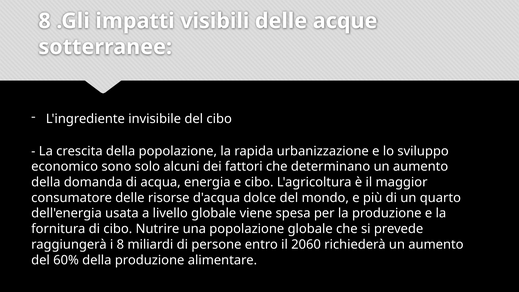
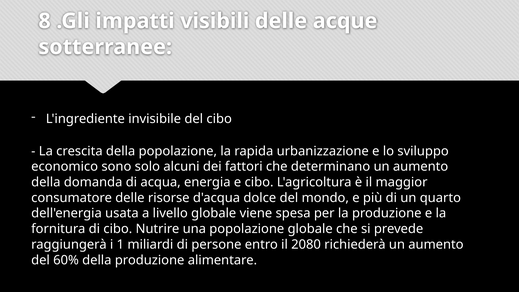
i 8: 8 -> 1
2060: 2060 -> 2080
